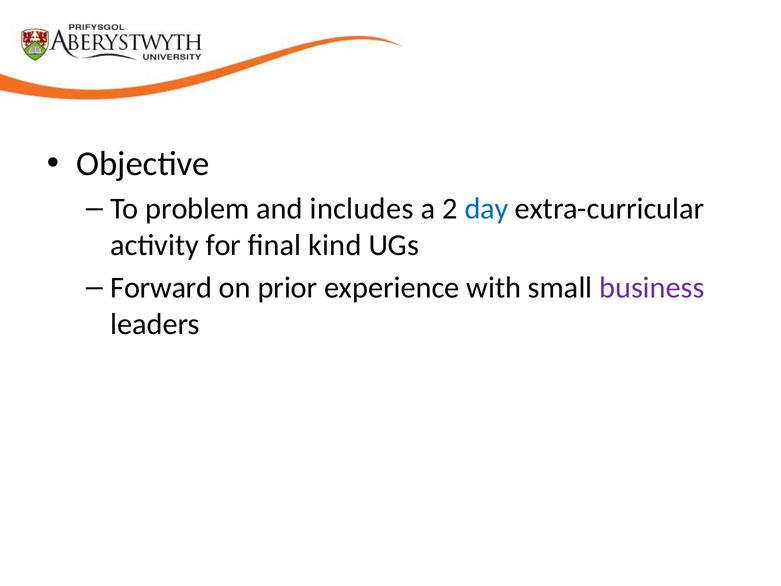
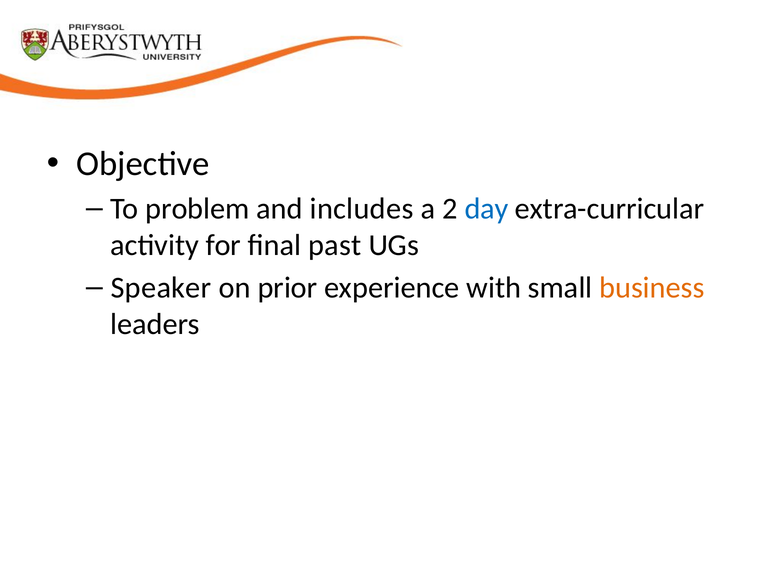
kind: kind -> past
Forward: Forward -> Speaker
business colour: purple -> orange
